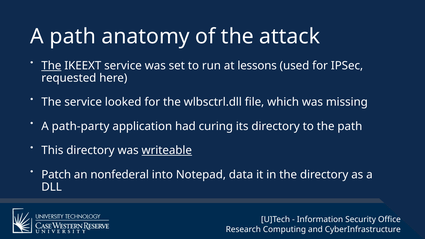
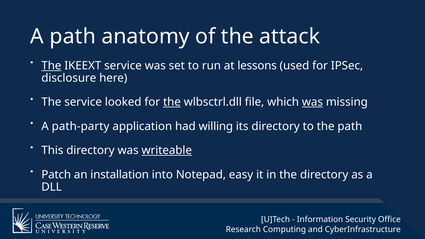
requested: requested -> disclosure
the at (172, 102) underline: none -> present
was at (312, 102) underline: none -> present
curing: curing -> willing
nonfederal: nonfederal -> installation
data: data -> easy
